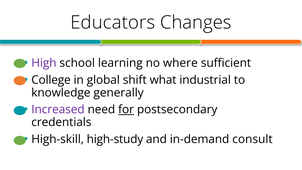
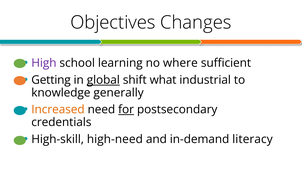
Educators: Educators -> Objectives
College: College -> Getting
global underline: none -> present
Increased colour: purple -> orange
high-study: high-study -> high-need
consult: consult -> literacy
